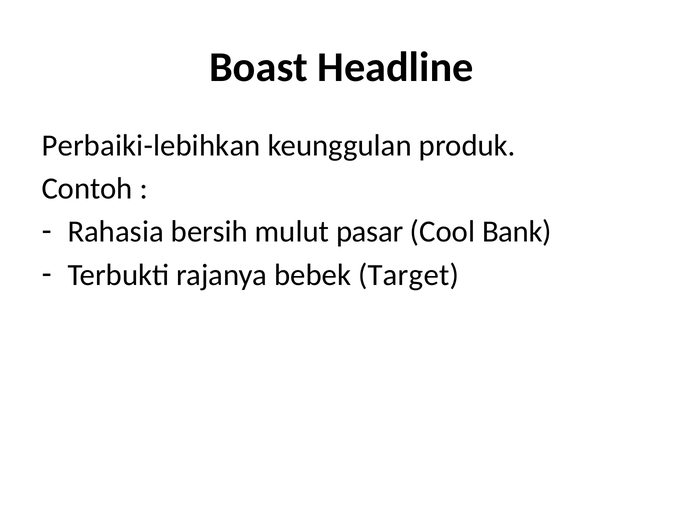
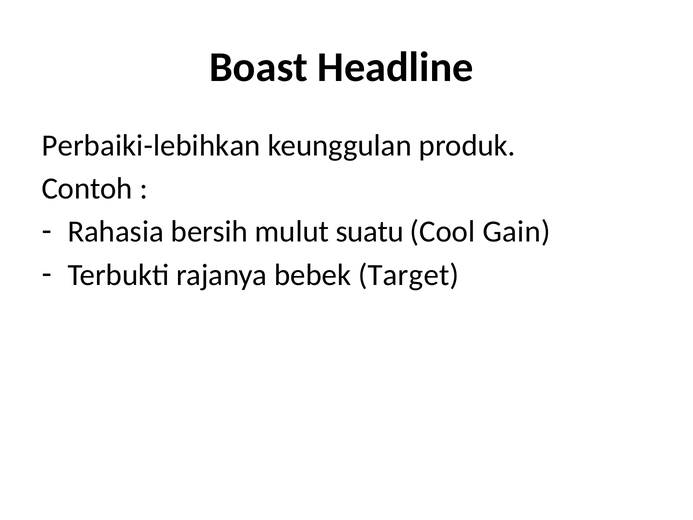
pasar: pasar -> suatu
Bank: Bank -> Gain
